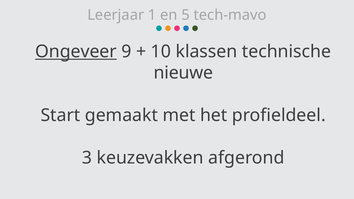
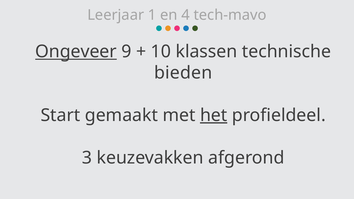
5: 5 -> 4
nieuwe: nieuwe -> bieden
het underline: none -> present
